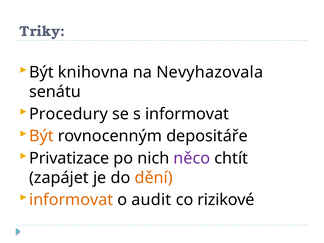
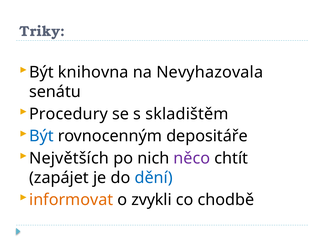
s informovat: informovat -> skladištěm
Být at (41, 136) colour: orange -> blue
Privatizace: Privatizace -> Největších
dění colour: orange -> blue
audit: audit -> zvykli
rizikové: rizikové -> chodbě
